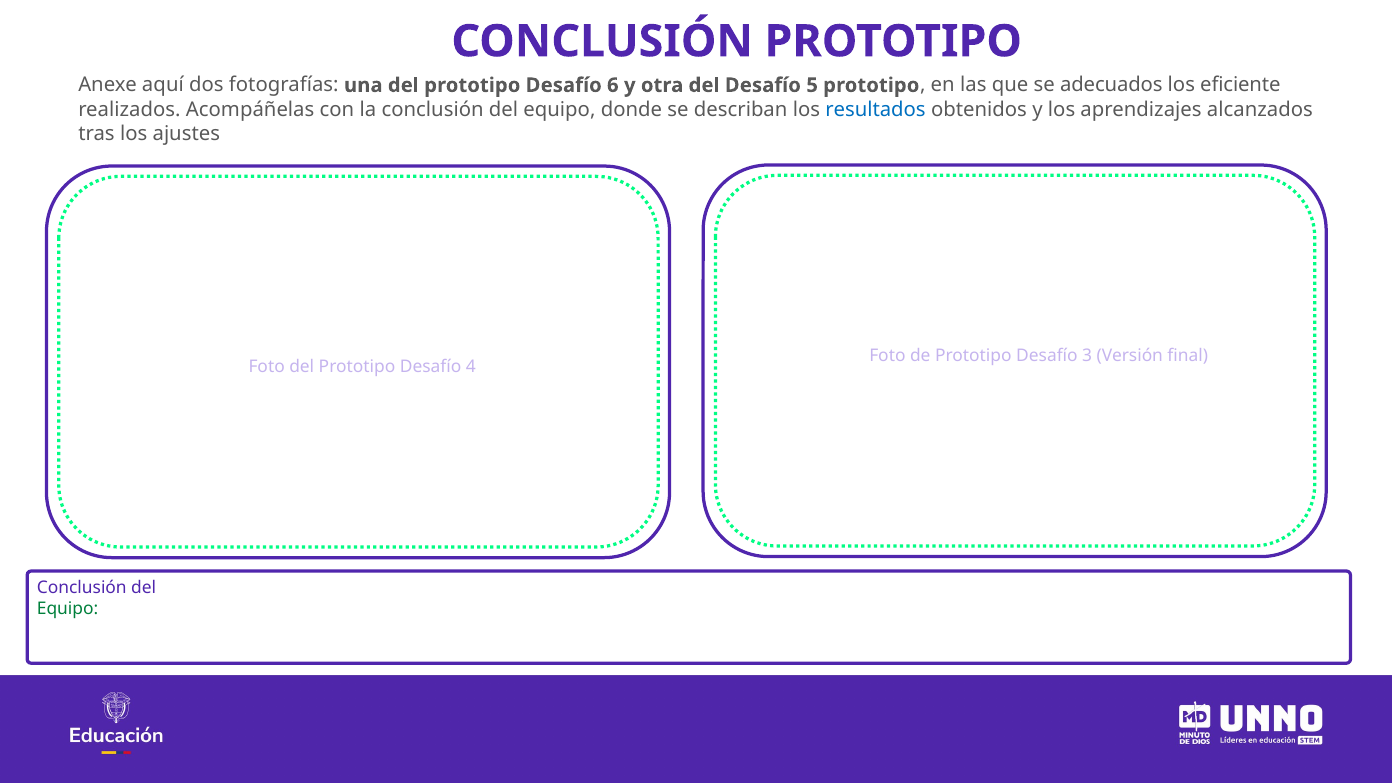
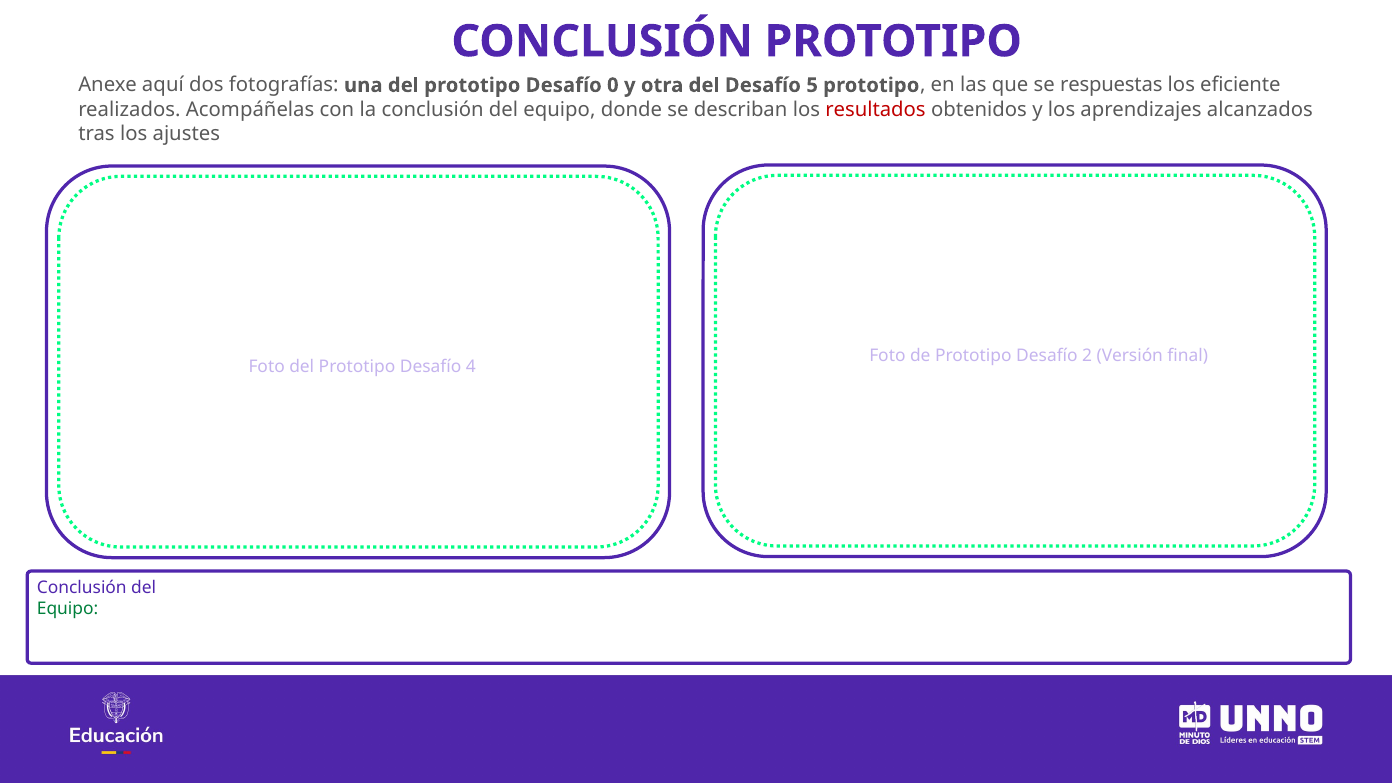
6: 6 -> 0
adecuados: adecuados -> respuestas
resultados colour: blue -> red
3: 3 -> 2
